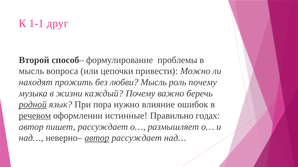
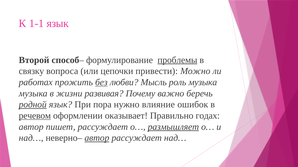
1-1 друг: друг -> язык
проблемы underline: none -> present
мысль at (31, 71): мысль -> связку
находят: находят -> работах
без underline: none -> present
роль почему: почему -> музыка
каждый: каждый -> развивая
истинные: истинные -> оказывает
размышляет underline: none -> present
